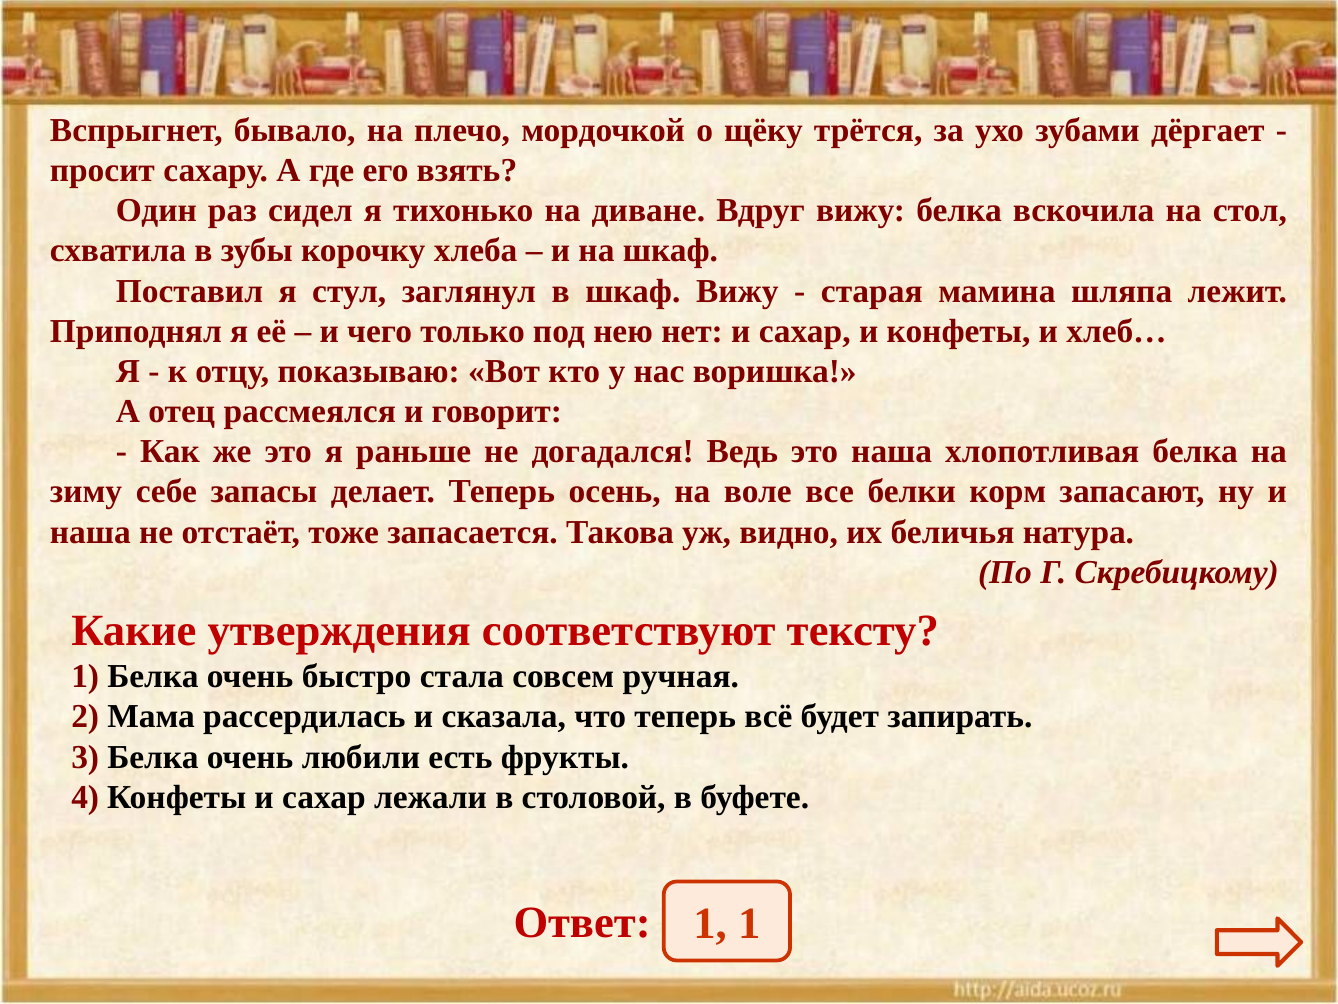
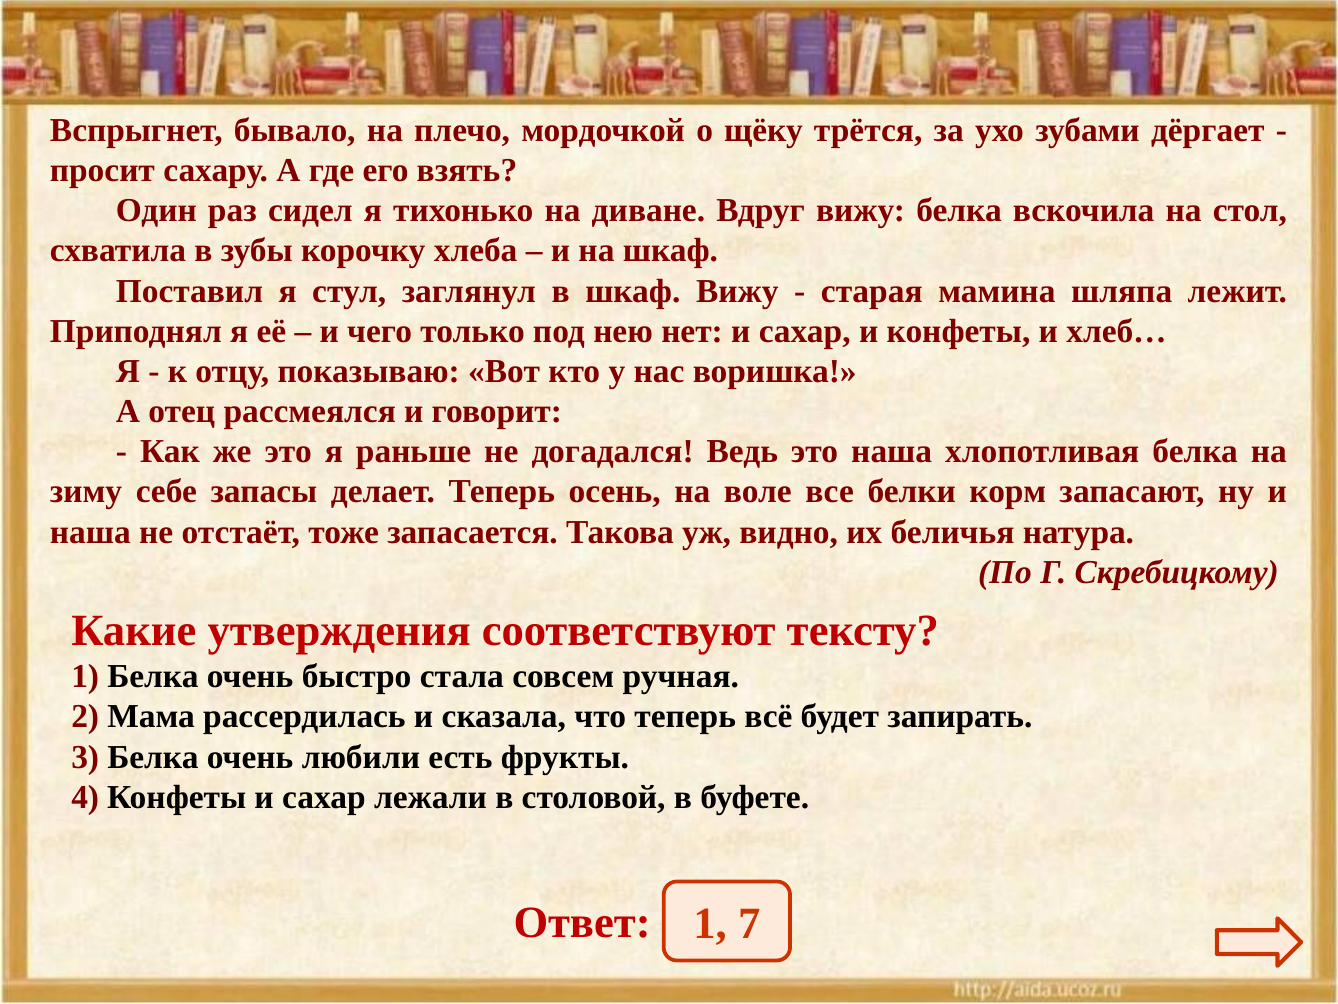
1 1: 1 -> 7
